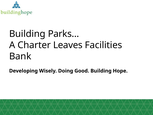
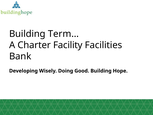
Parks…: Parks… -> Term…
Leaves: Leaves -> Facility
